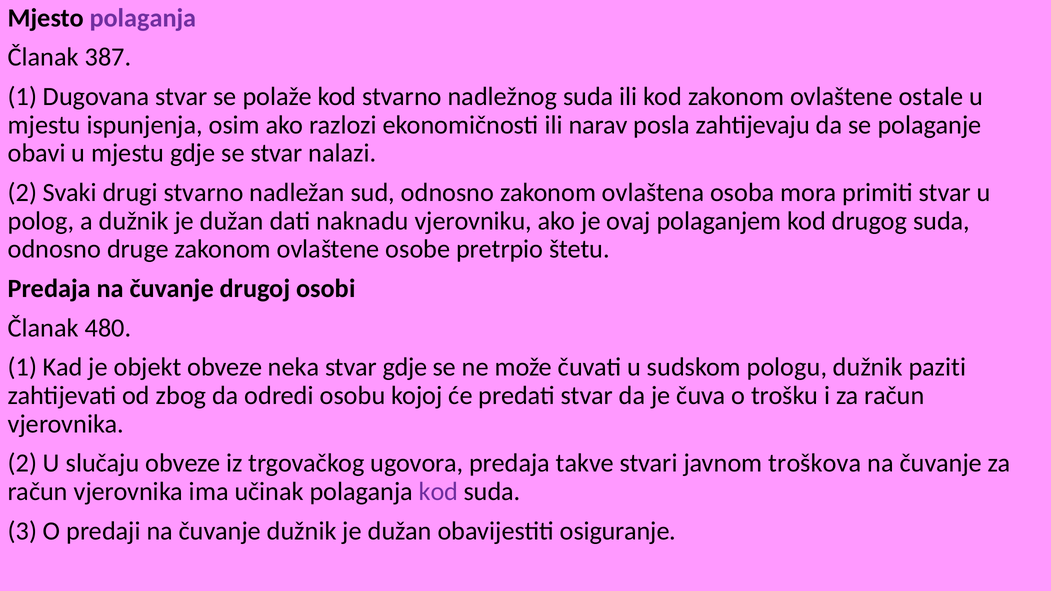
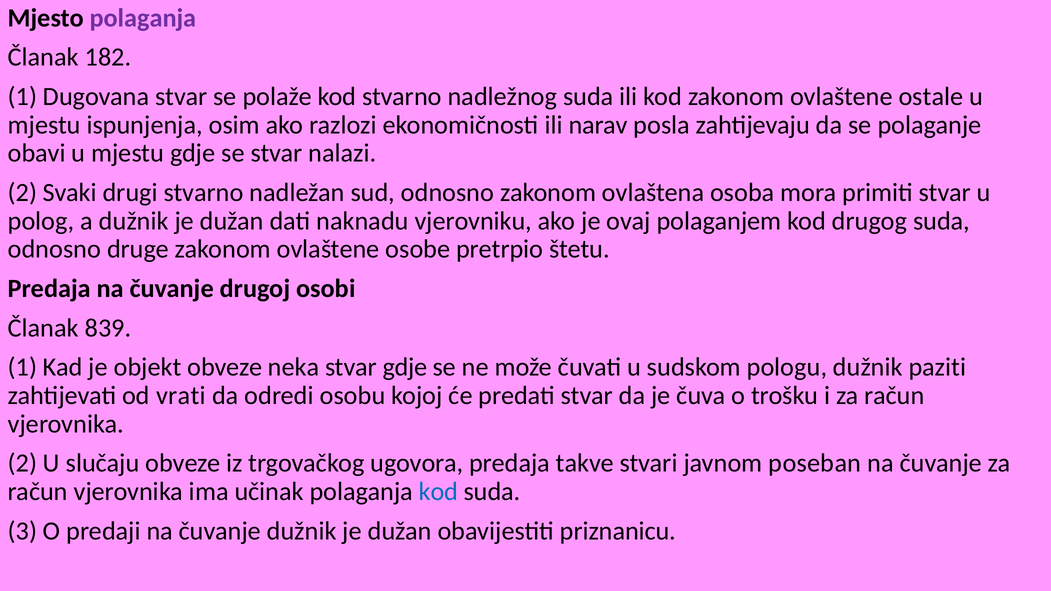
387: 387 -> 182
480: 480 -> 839
zbog: zbog -> vrati
troškova: troškova -> poseban
kod at (438, 492) colour: purple -> blue
osiguranje: osiguranje -> priznanicu
